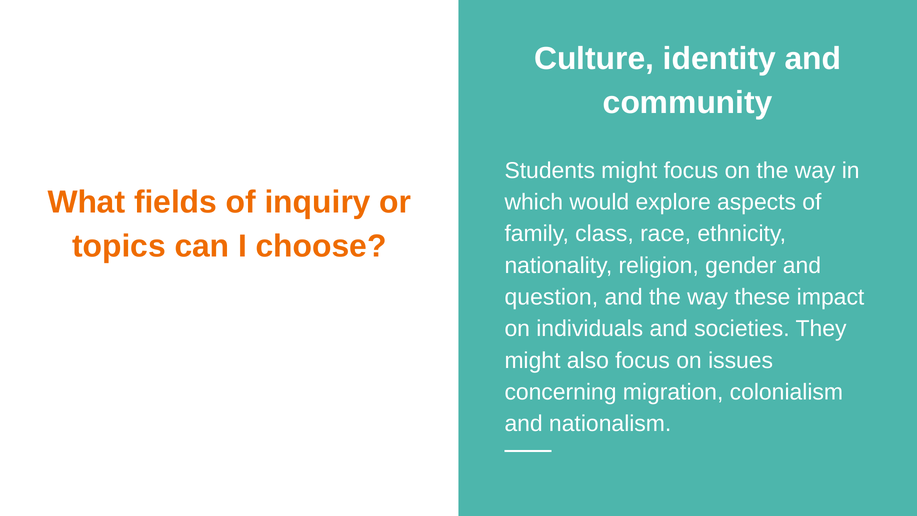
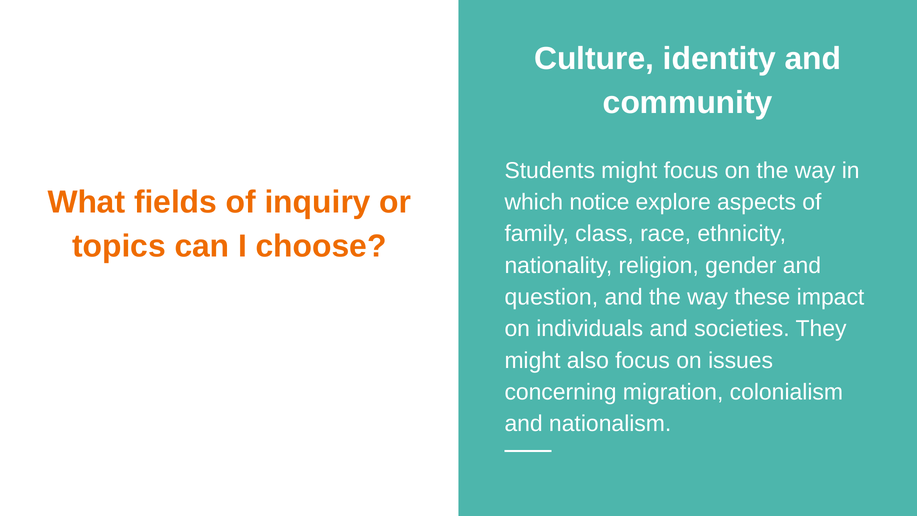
would: would -> notice
